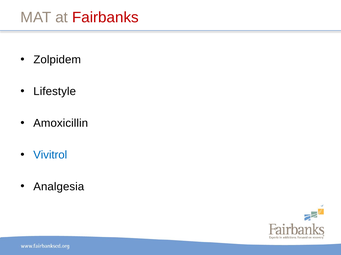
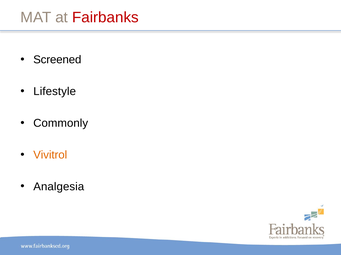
Zolpidem: Zolpidem -> Screened
Amoxicillin: Amoxicillin -> Commonly
Vivitrol colour: blue -> orange
